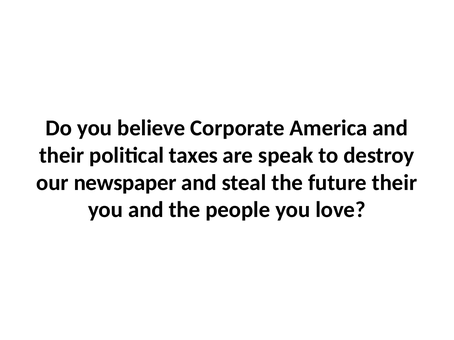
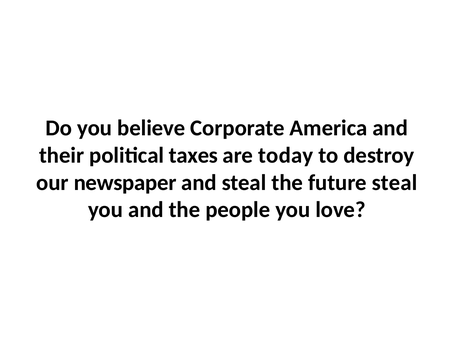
speak: speak -> today
future their: their -> steal
